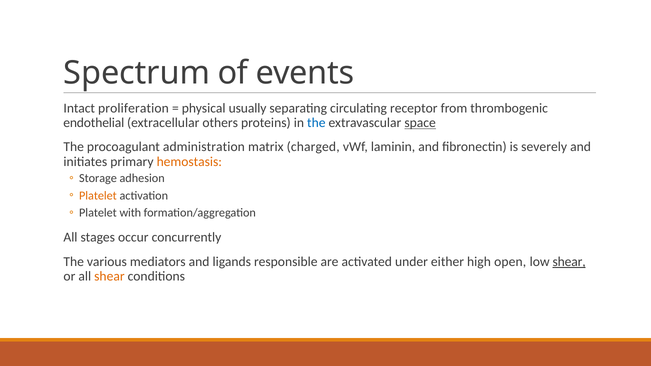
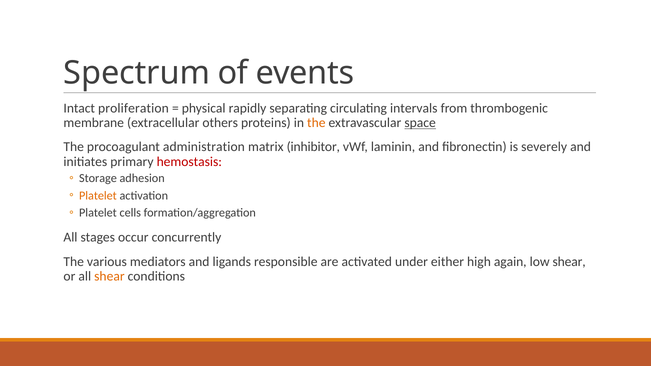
usually: usually -> rapidly
receptor: receptor -> intervals
endothelial: endothelial -> membrane
the at (316, 123) colour: blue -> orange
charged: charged -> inhibitor
hemostasis colour: orange -> red
with: with -> cells
open: open -> again
shear at (569, 262) underline: present -> none
